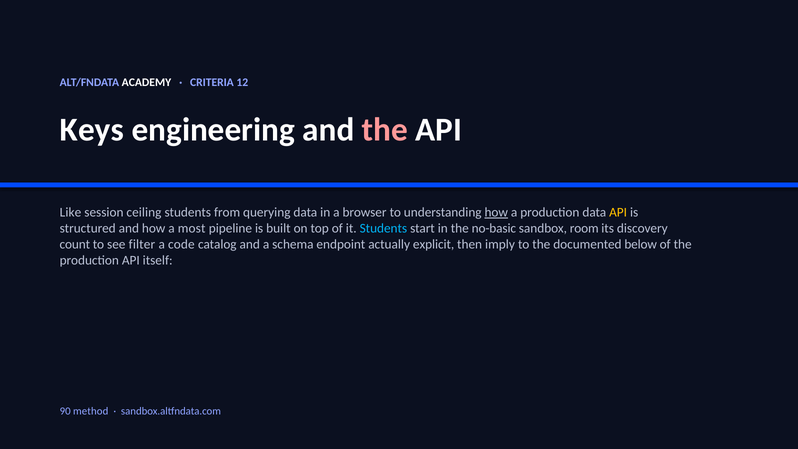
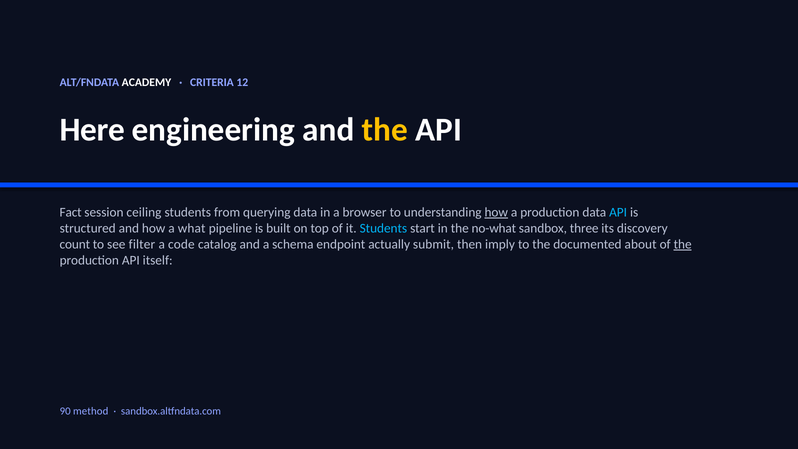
Keys: Keys -> Here
the at (385, 130) colour: pink -> yellow
Like: Like -> Fact
API at (618, 212) colour: yellow -> light blue
most: most -> what
no-basic: no-basic -> no-what
room: room -> three
explicit: explicit -> submit
below: below -> about
the at (683, 244) underline: none -> present
